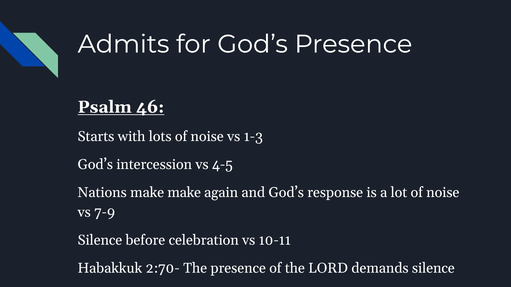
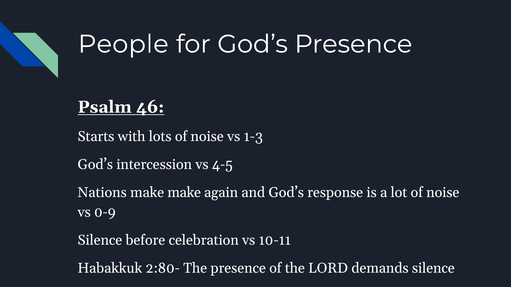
Admits: Admits -> People
7-9: 7-9 -> 0-9
2:70-: 2:70- -> 2:80-
